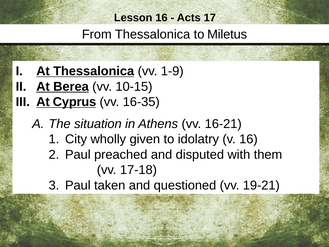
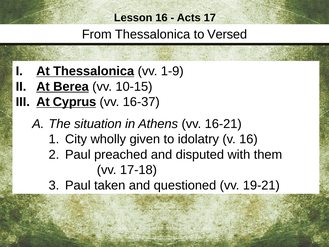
Miletus: Miletus -> Versed
16-35: 16-35 -> 16-37
